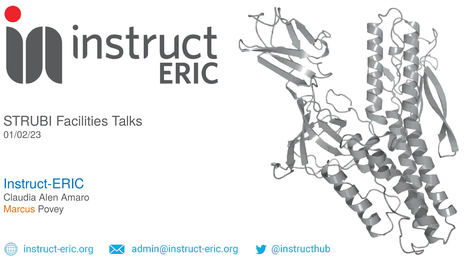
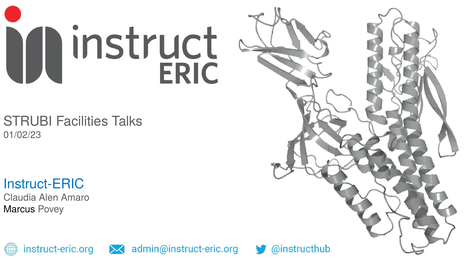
Marcus colour: orange -> black
